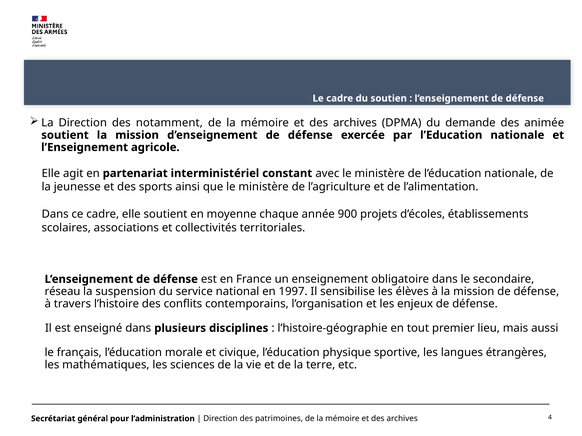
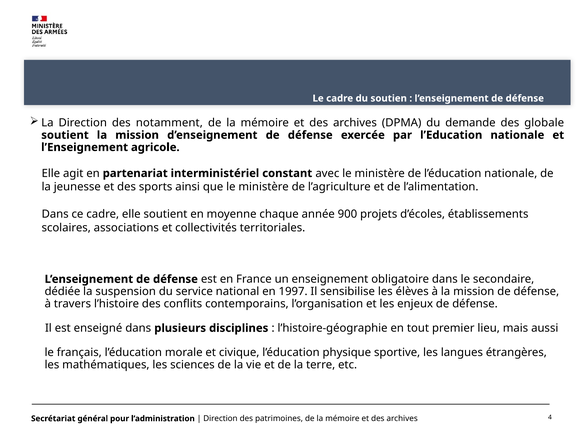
animée: animée -> globale
réseau: réseau -> dédiée
